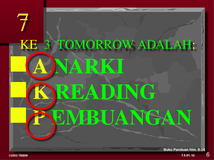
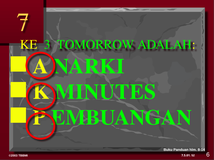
READING: READING -> MINUTES
